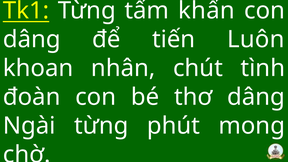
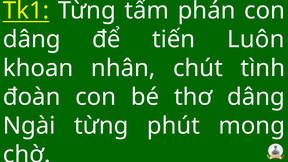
khẩn: khẩn -> phán
